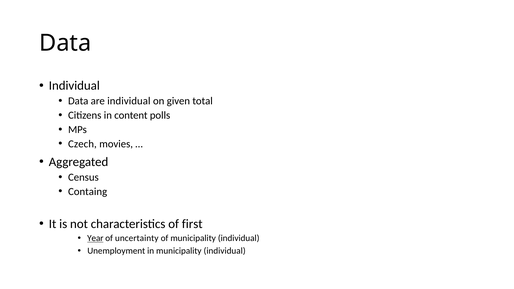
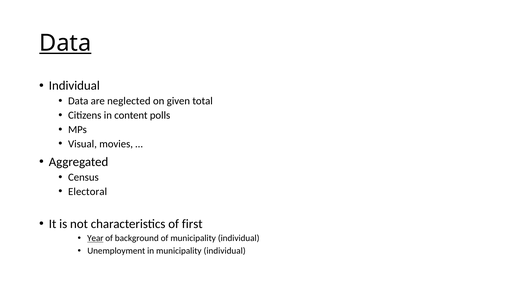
Data at (65, 43) underline: none -> present
are individual: individual -> neglected
Czech: Czech -> Visual
Containg: Containg -> Electoral
uncertainty: uncertainty -> background
